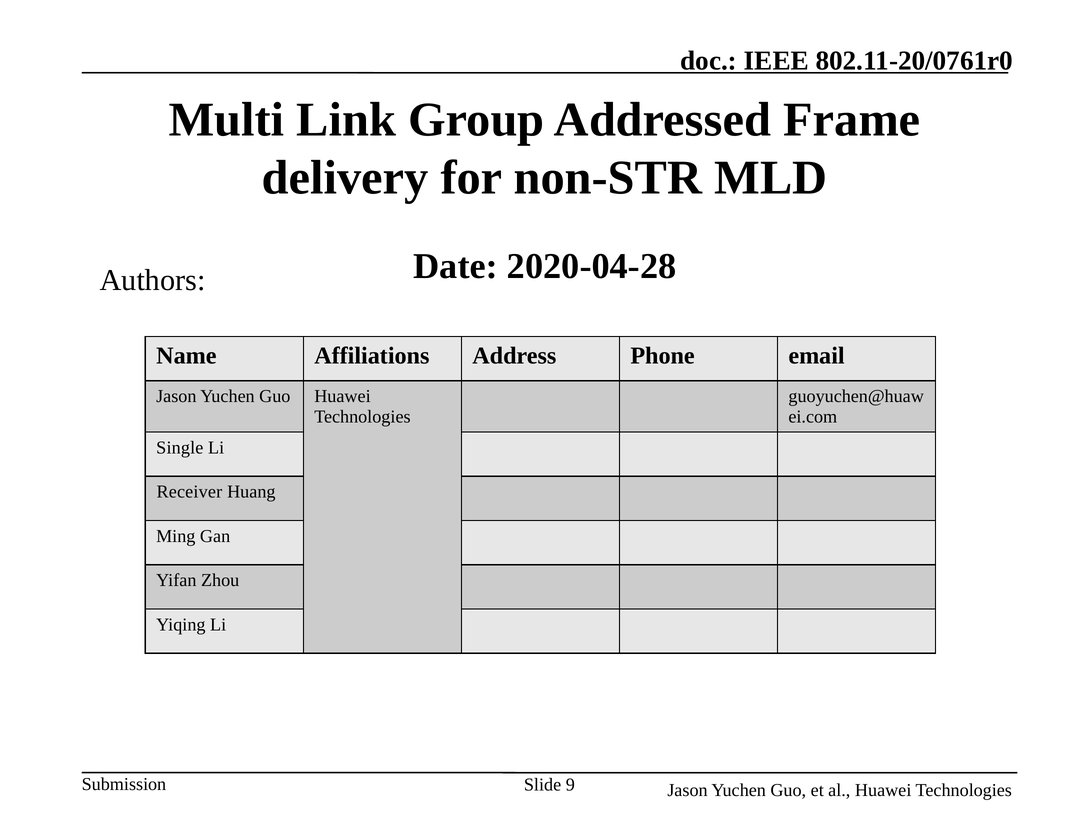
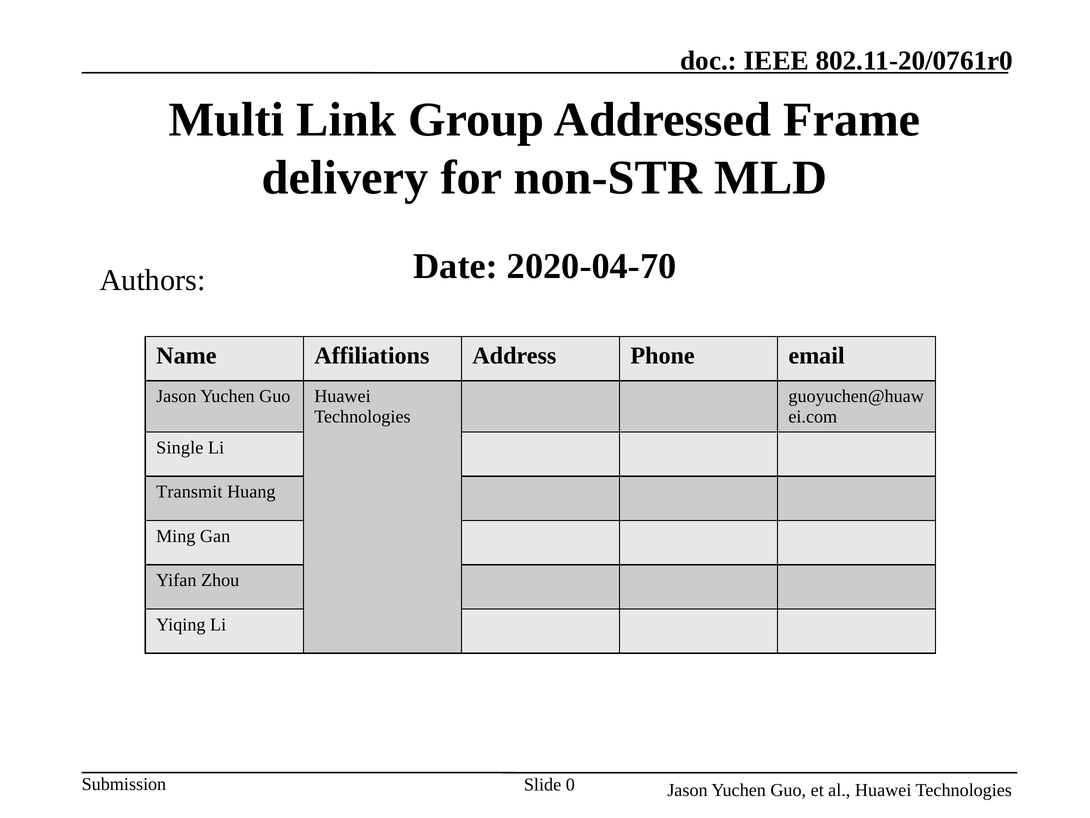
2020-04-28: 2020-04-28 -> 2020-04-70
Receiver: Receiver -> Transmit
9: 9 -> 0
